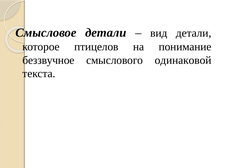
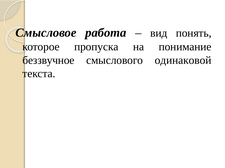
Смысловое детали: детали -> работа
вид детали: детали -> понять
птицелов: птицелов -> пропуска
